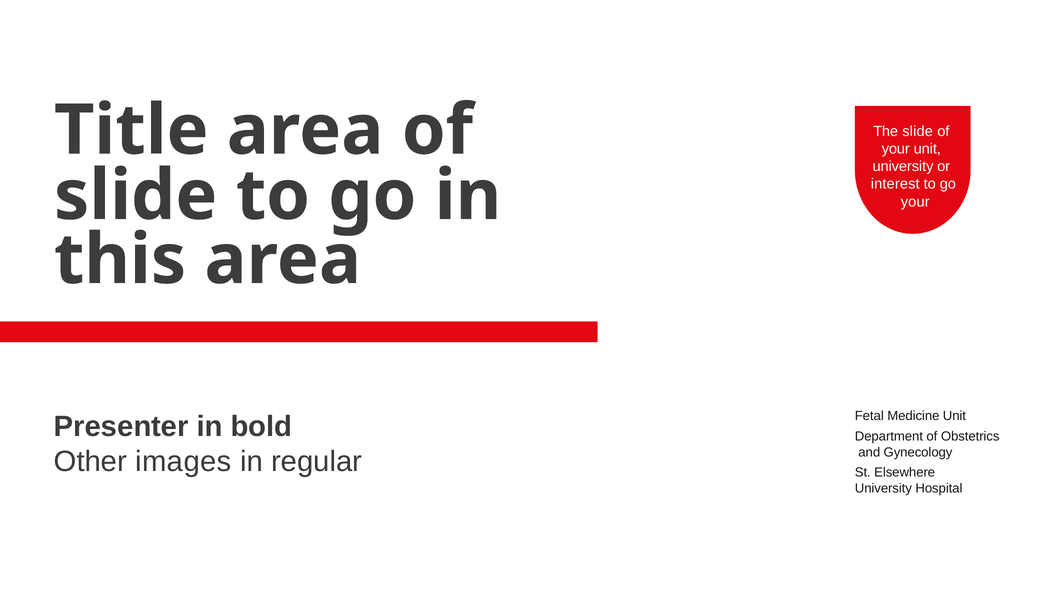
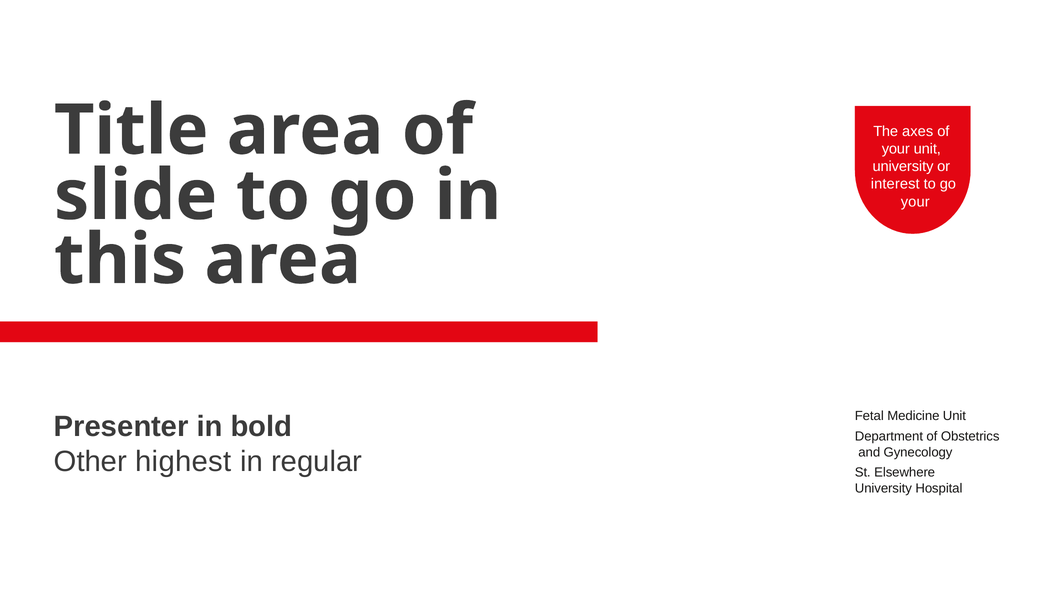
The slide: slide -> axes
images: images -> highest
